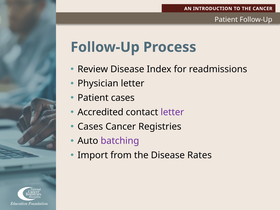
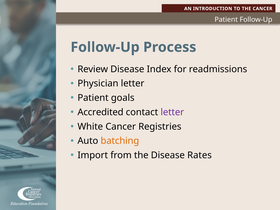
Patient cases: cases -> goals
Cases at (90, 127): Cases -> White
batching colour: purple -> orange
